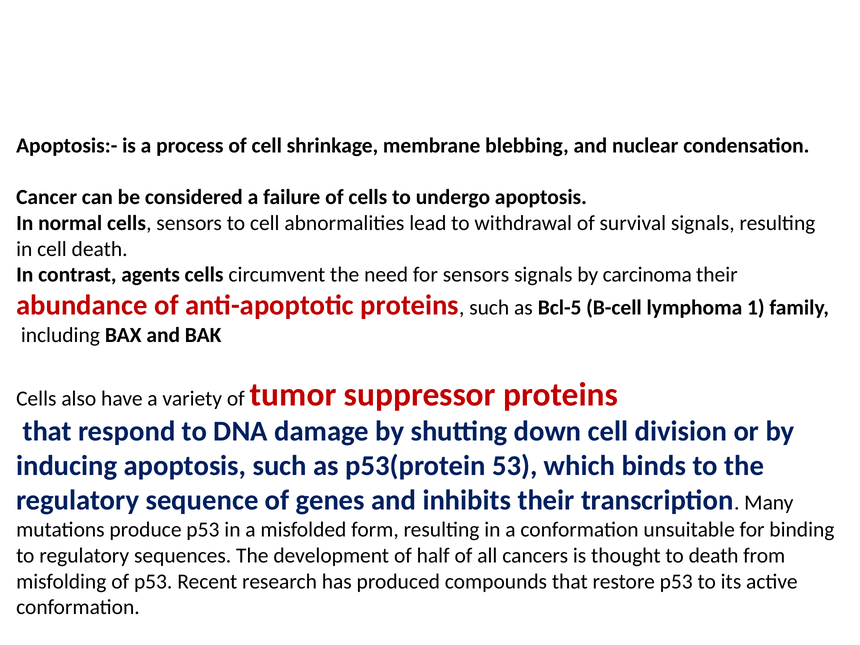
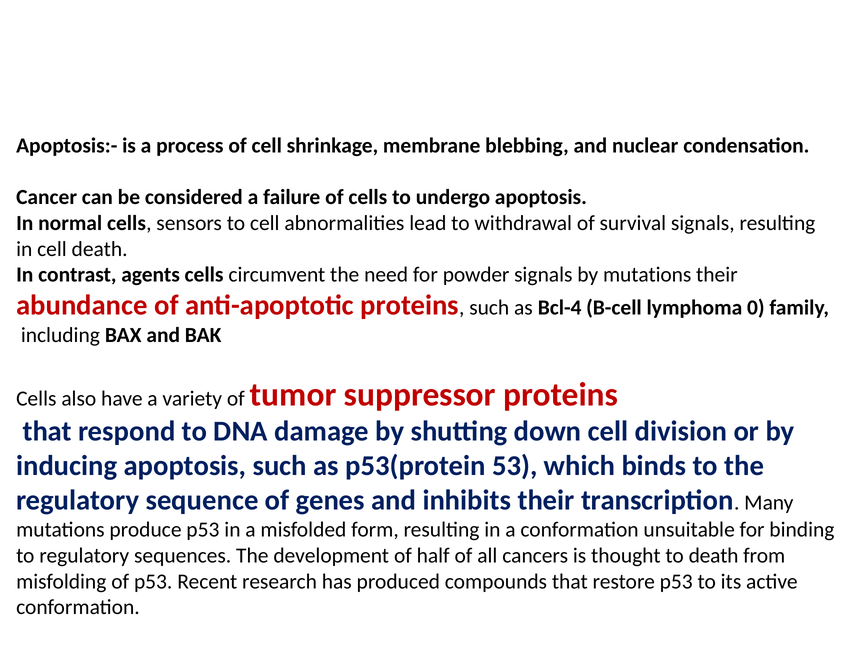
for sensors: sensors -> powder
by carcinoma: carcinoma -> mutations
Bcl-5: Bcl-5 -> Bcl-4
1: 1 -> 0
